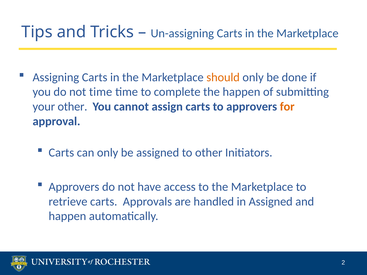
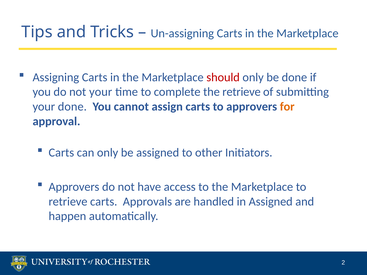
should colour: orange -> red
not time: time -> your
the happen: happen -> retrieve
your other: other -> done
